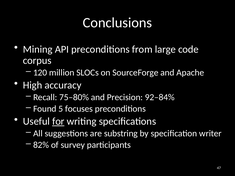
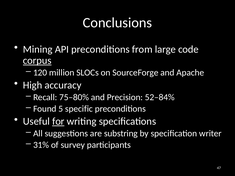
corpus underline: none -> present
92–84%: 92–84% -> 52–84%
focuses: focuses -> specific
82%: 82% -> 31%
